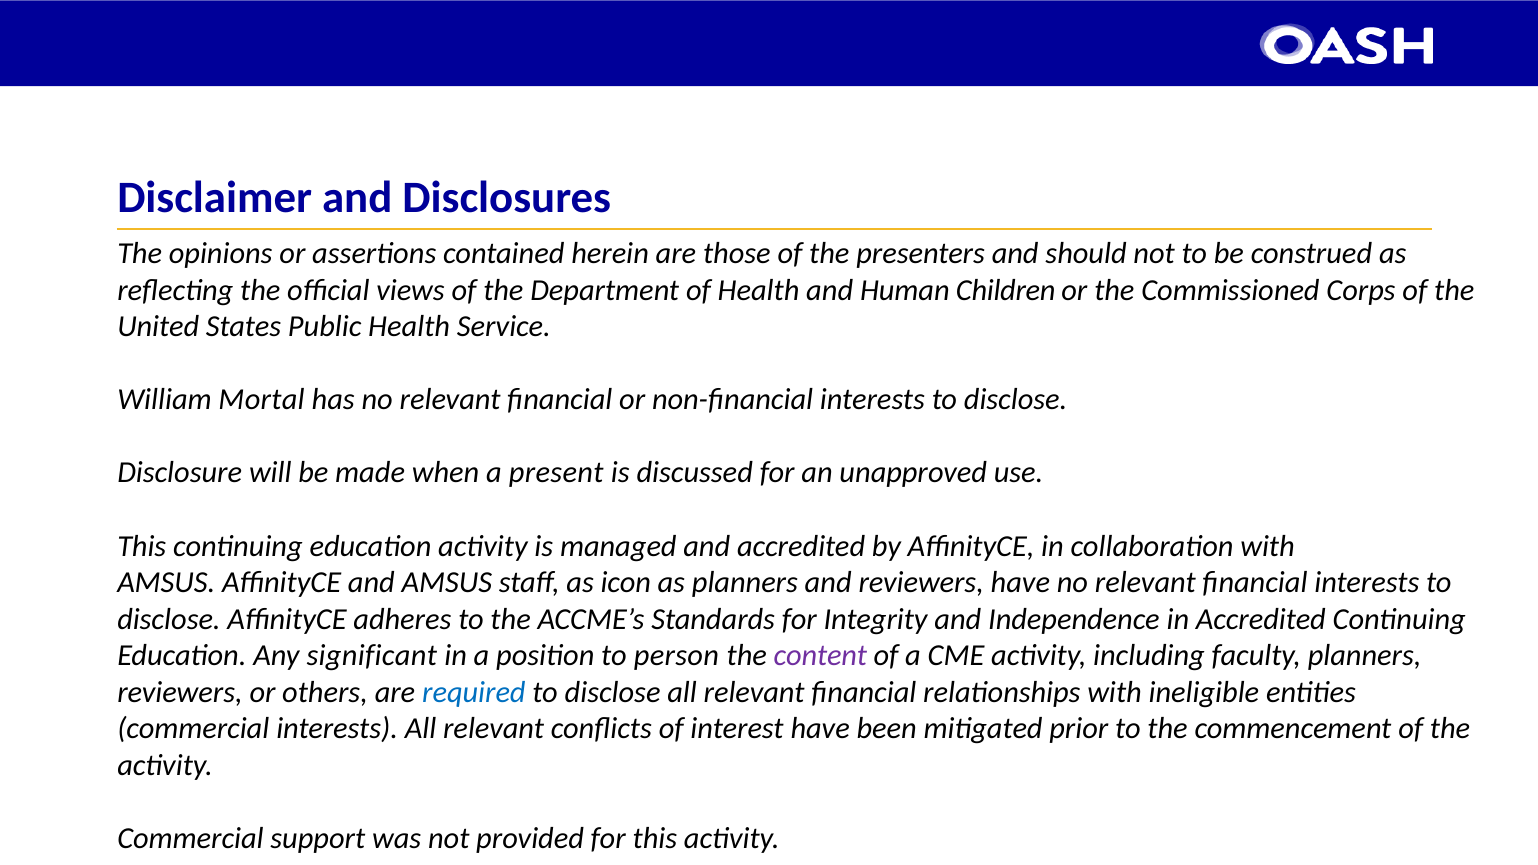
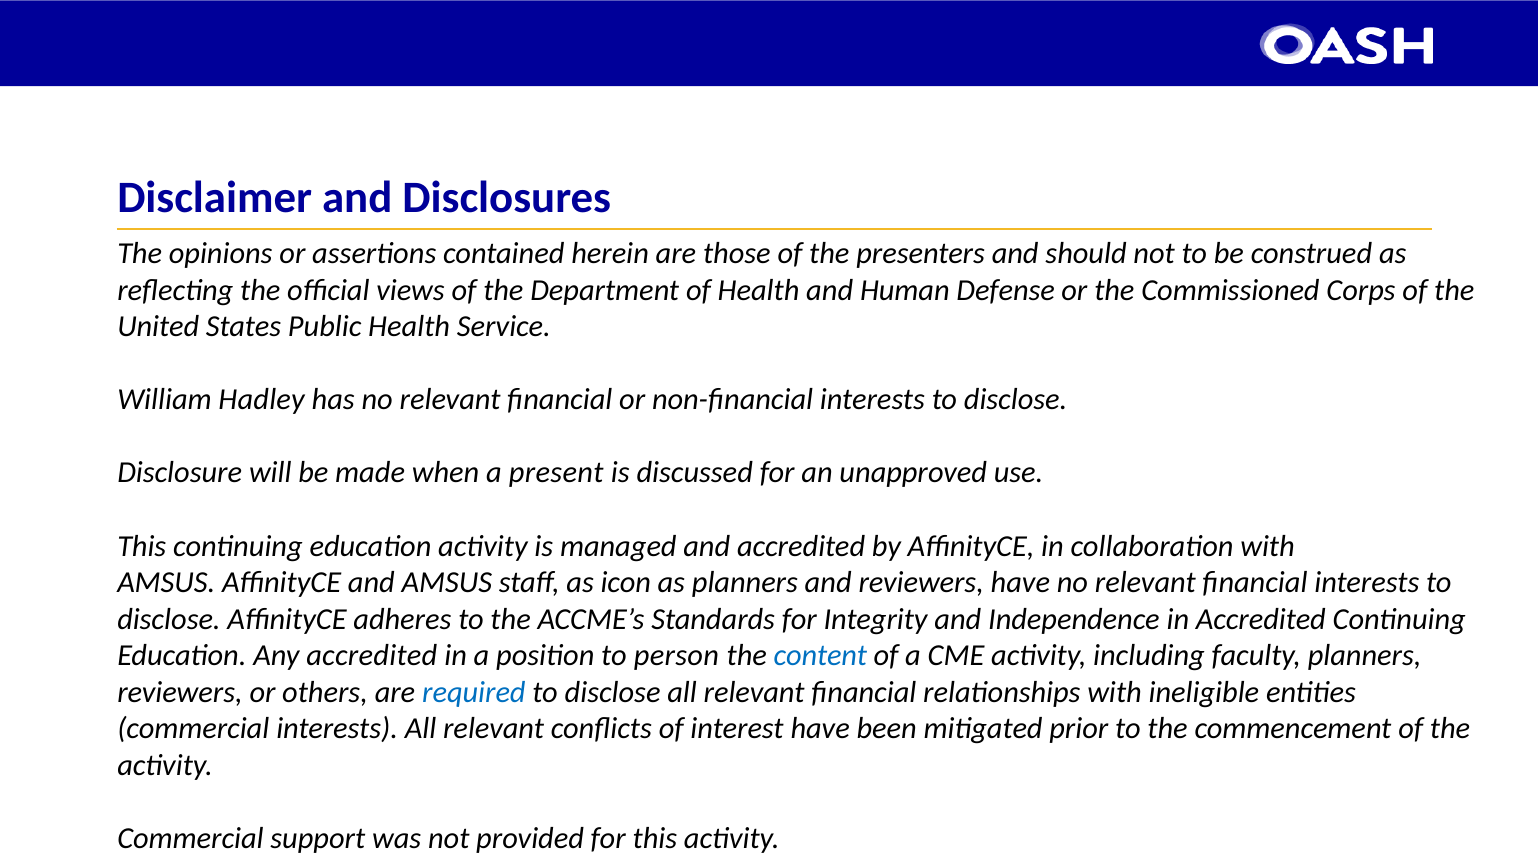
Children: Children -> Defense
Mortal: Mortal -> Hadley
Any significant: significant -> accredited
content colour: purple -> blue
